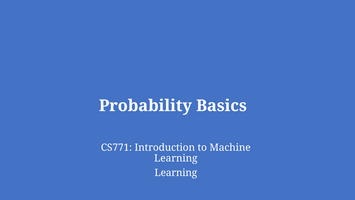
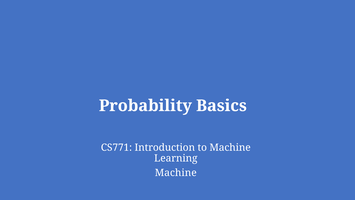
Learning at (176, 173): Learning -> Machine
